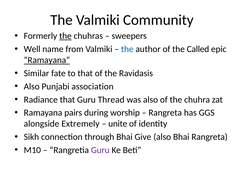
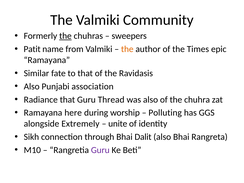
Well: Well -> Patit
the at (127, 49) colour: blue -> orange
Called: Called -> Times
Ramayana at (47, 60) underline: present -> none
pairs: pairs -> here
Rangreta at (165, 113): Rangreta -> Polluting
Give: Give -> Dalit
